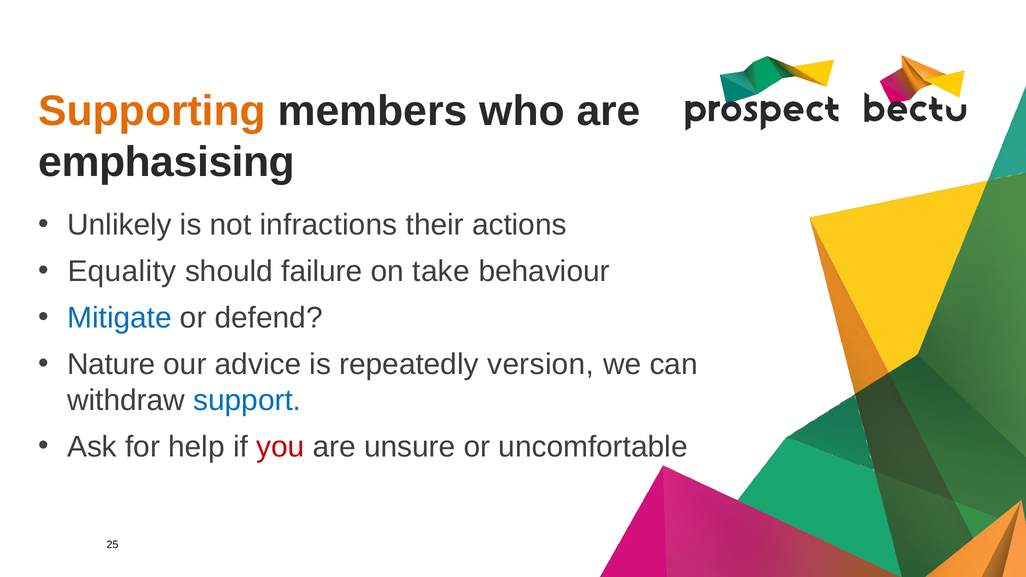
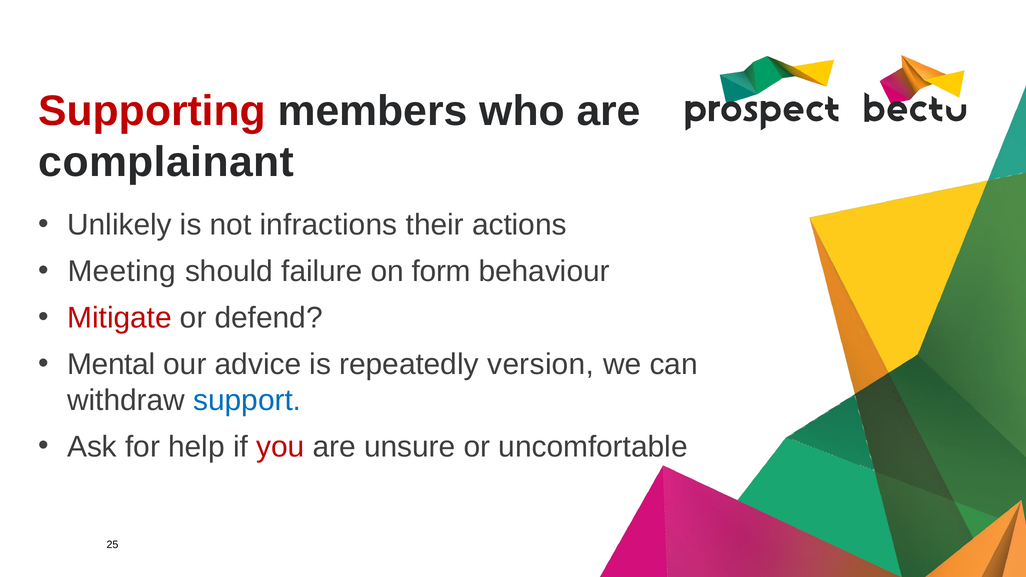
Supporting colour: orange -> red
emphasising: emphasising -> complainant
Equality: Equality -> Meeting
take: take -> form
Mitigate colour: blue -> red
Nature: Nature -> Mental
